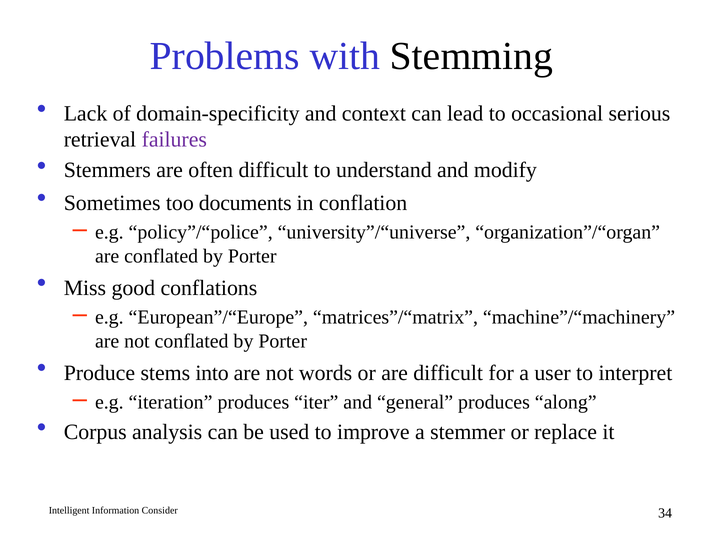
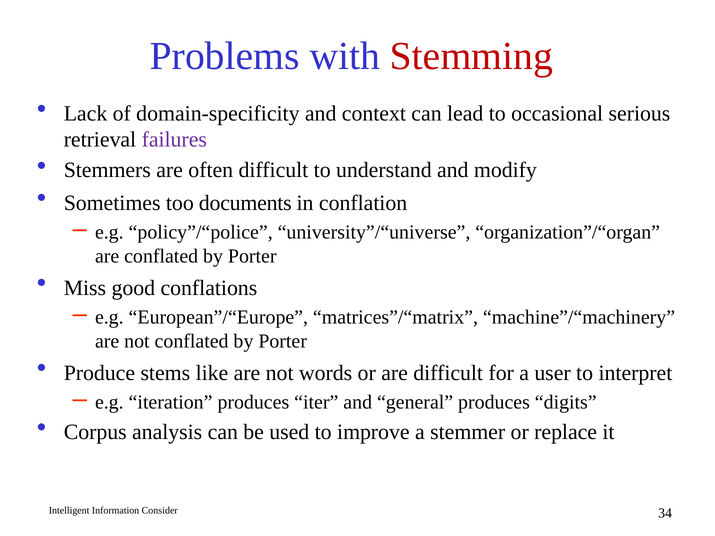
Stemming colour: black -> red
into: into -> like
along: along -> digits
